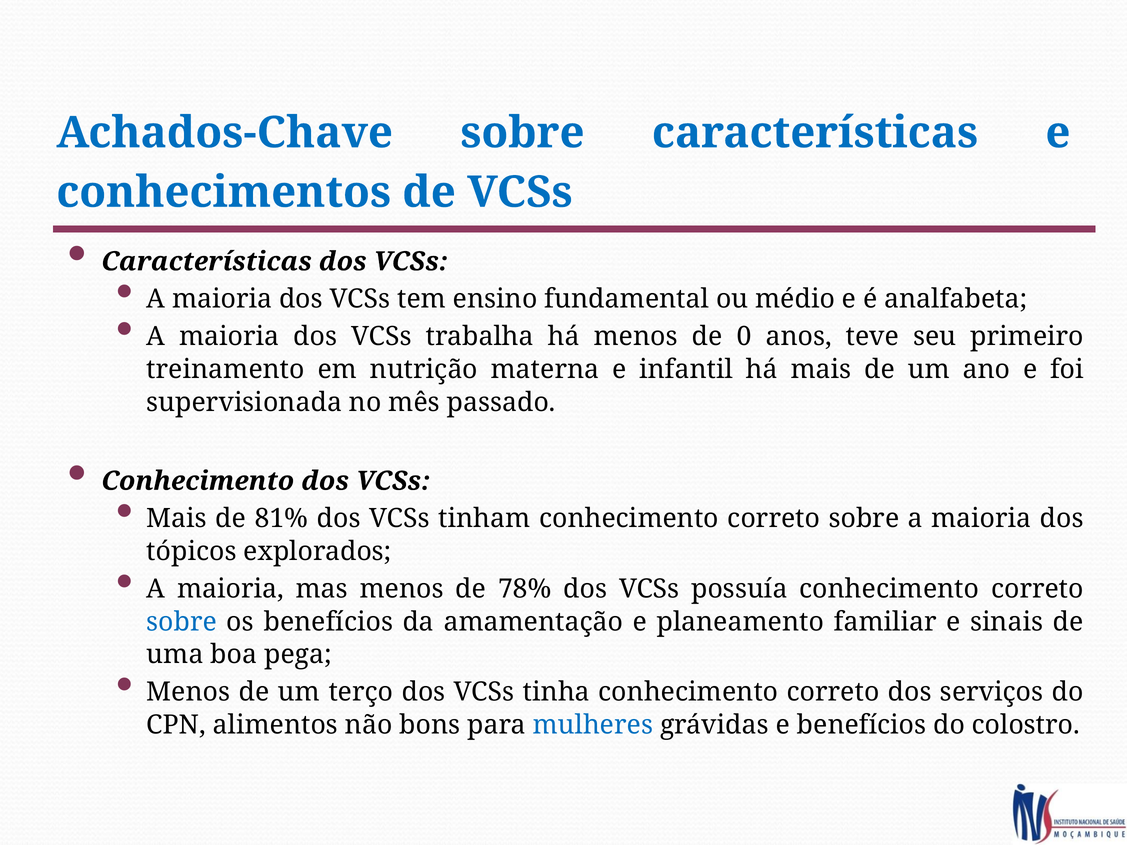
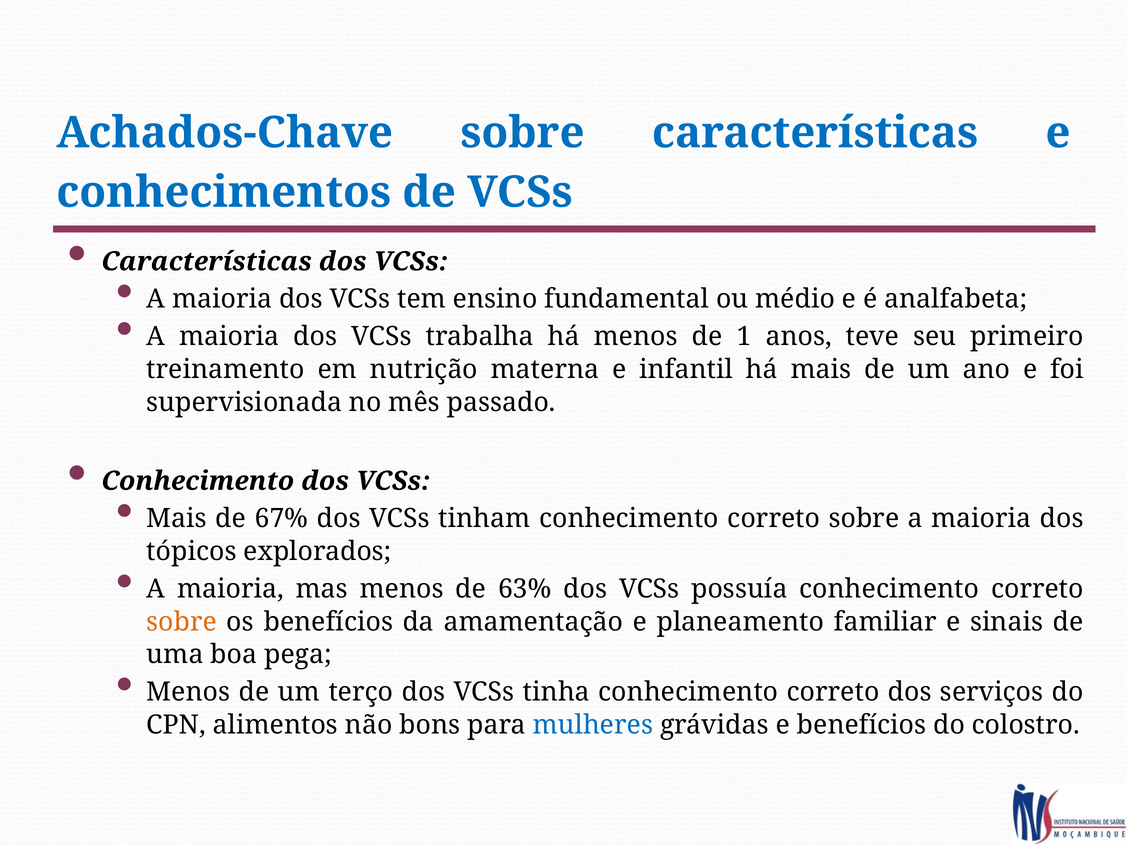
0: 0 -> 1
81%: 81% -> 67%
78%: 78% -> 63%
sobre at (182, 622) colour: blue -> orange
